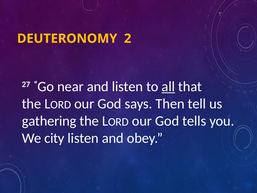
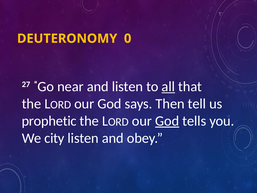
2: 2 -> 0
gathering: gathering -> prophetic
God at (167, 121) underline: none -> present
